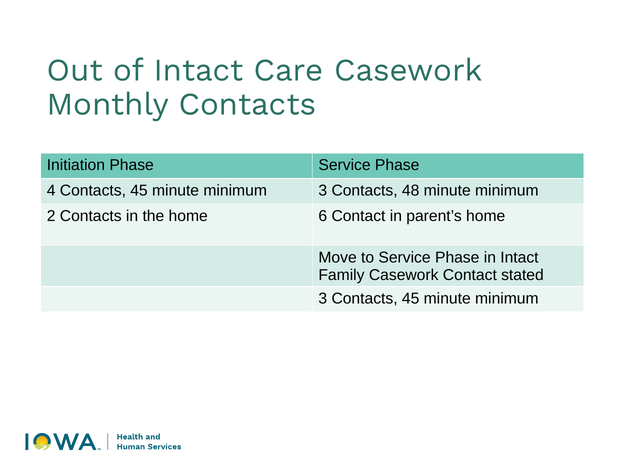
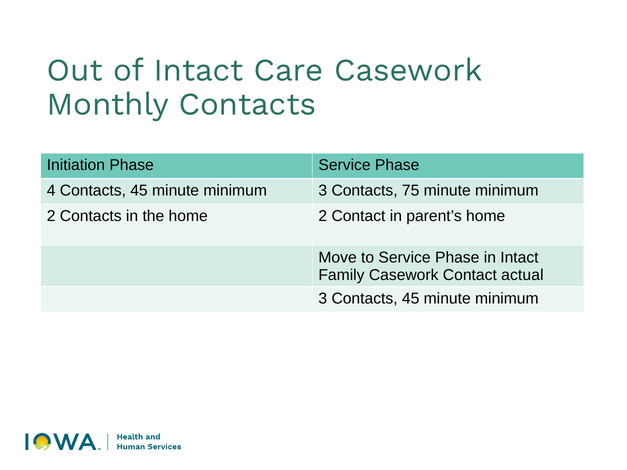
48: 48 -> 75
home 6: 6 -> 2
stated: stated -> actual
